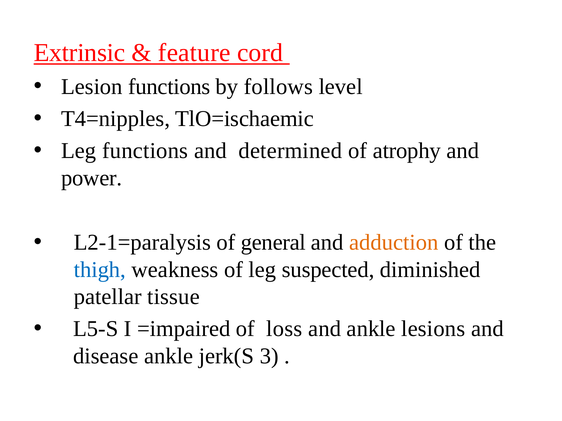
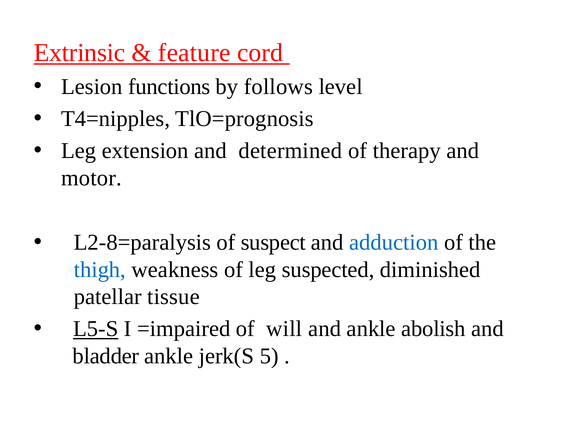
TlO=ischaemic: TlO=ischaemic -> TlO=prognosis
Leg functions: functions -> extension
atrophy: atrophy -> therapy
power: power -> motor
L2-1=paralysis: L2-1=paralysis -> L2-8=paralysis
general: general -> suspect
adduction colour: orange -> blue
L5-S underline: none -> present
loss: loss -> will
lesions: lesions -> abolish
disease: disease -> bladder
3: 3 -> 5
